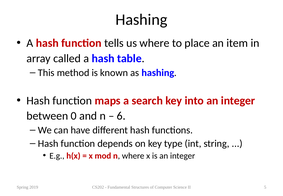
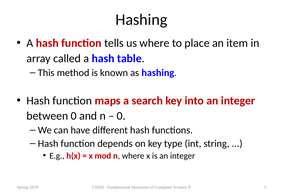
6 at (121, 116): 6 -> 0
